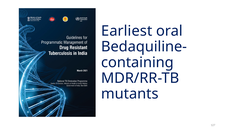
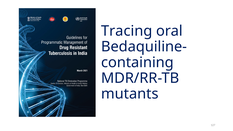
Earliest: Earliest -> Tracing
